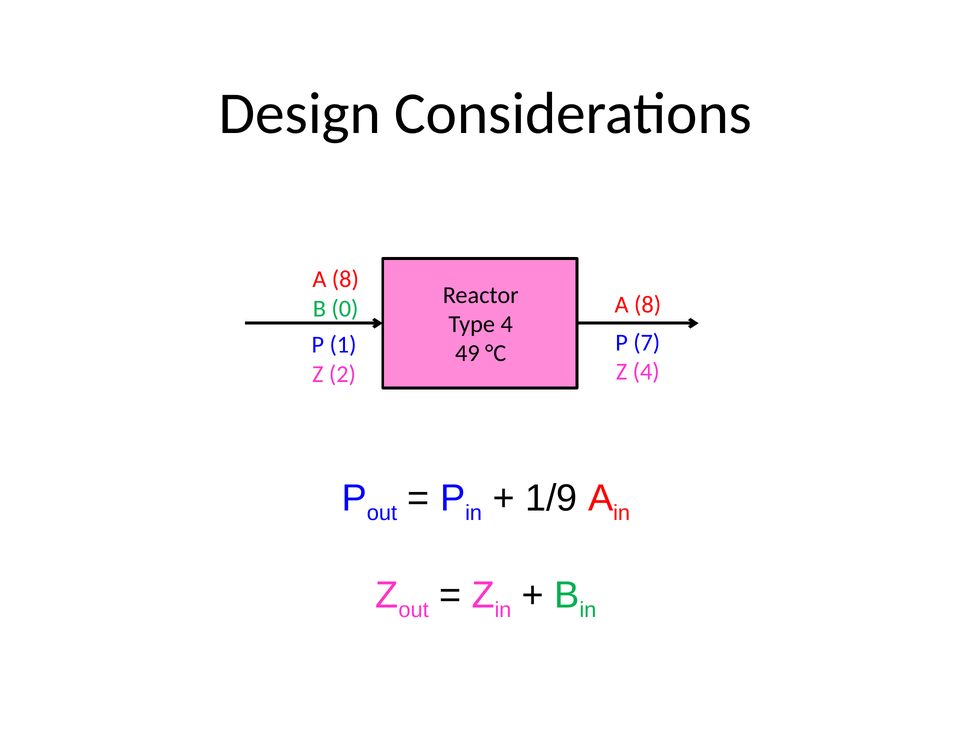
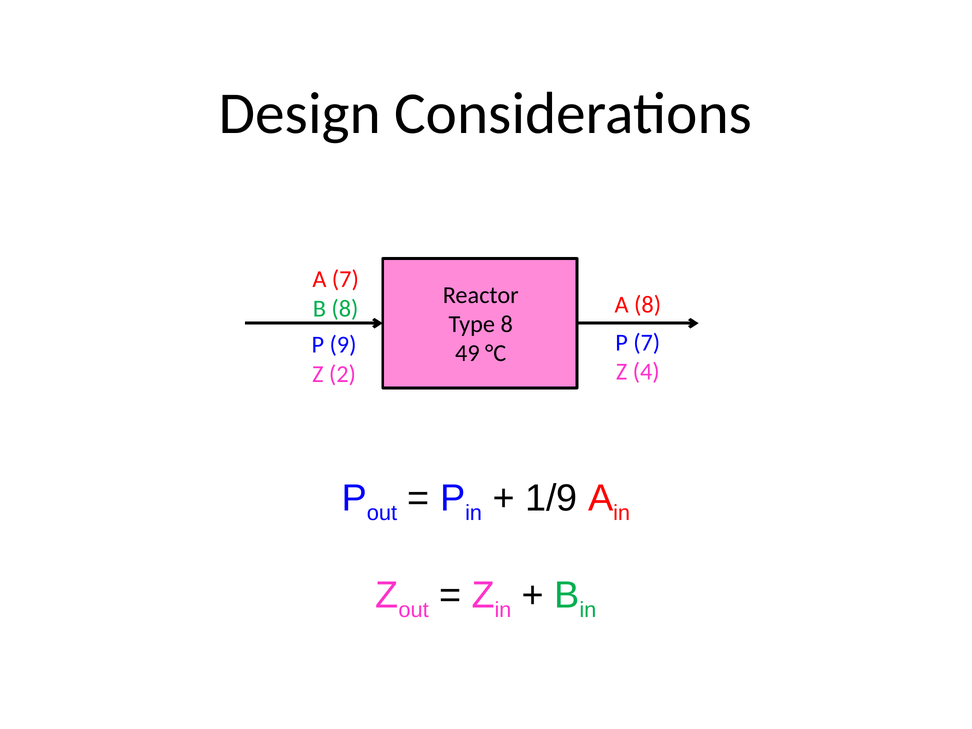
8 at (345, 279): 8 -> 7
B 0: 0 -> 8
Type 4: 4 -> 8
1: 1 -> 9
